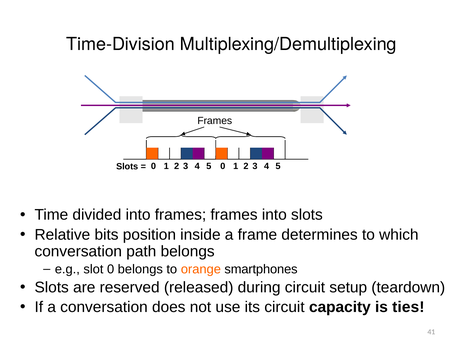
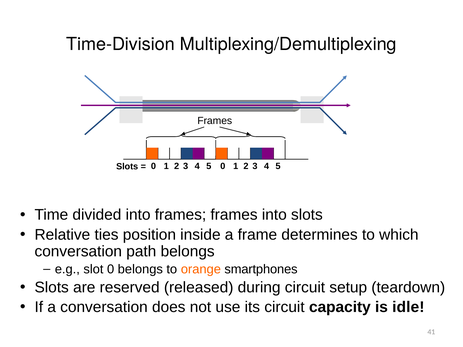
bits: bits -> ties
ties: ties -> idle
